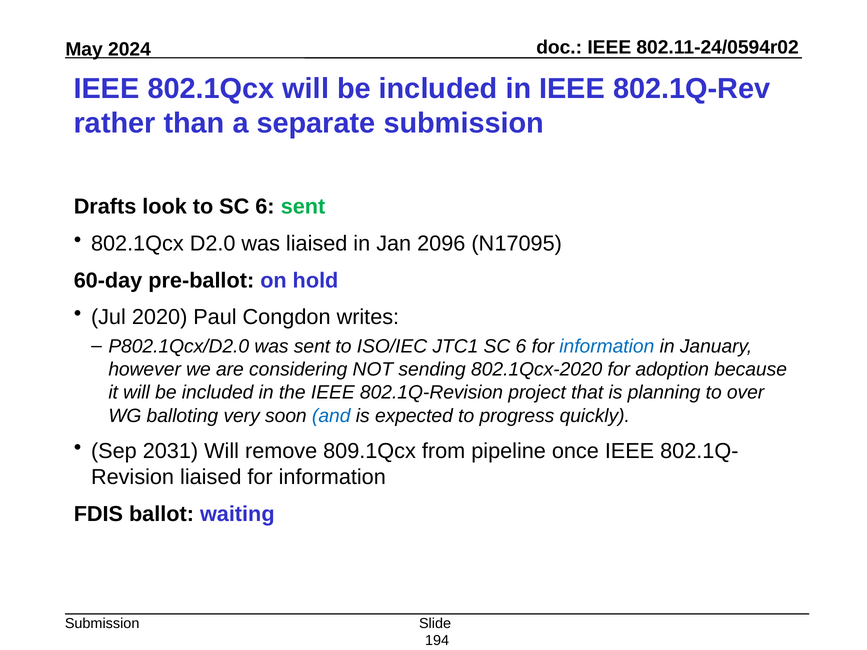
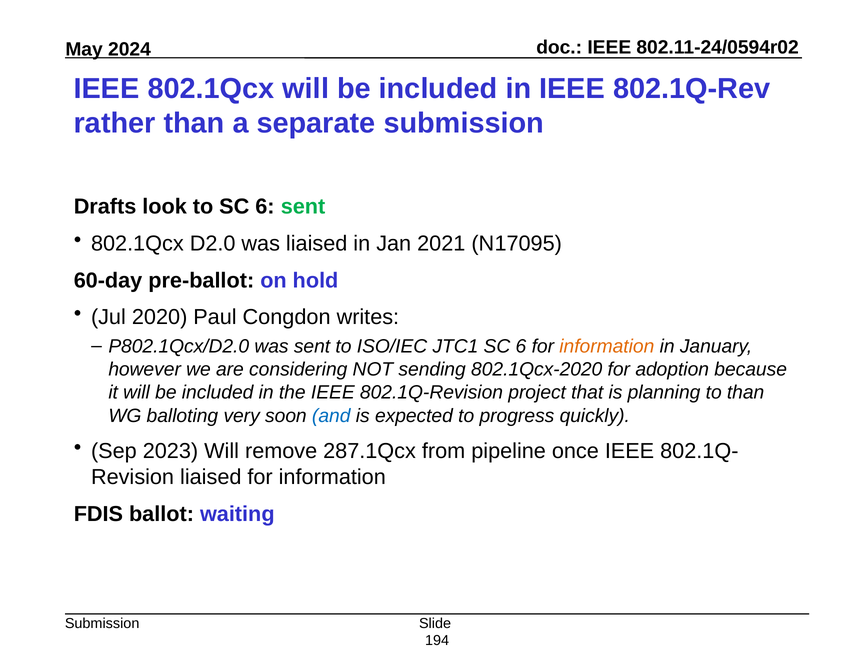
2096: 2096 -> 2021
information at (607, 347) colour: blue -> orange
to over: over -> than
2031: 2031 -> 2023
809.1Qcx: 809.1Qcx -> 287.1Qcx
